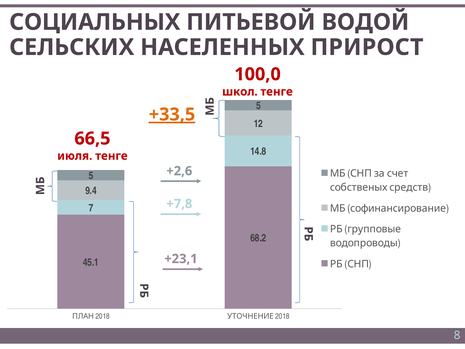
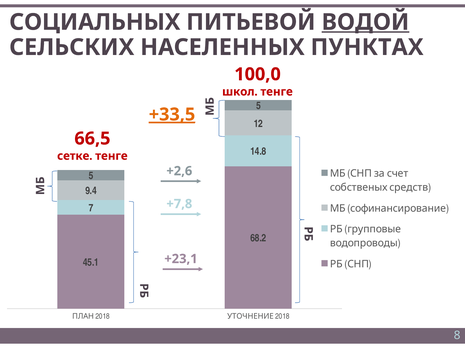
ВОДОЙ underline: none -> present
ПРИРОСТ: ПРИРОСТ -> ПУНКТАХ
июля: июля -> сетке
